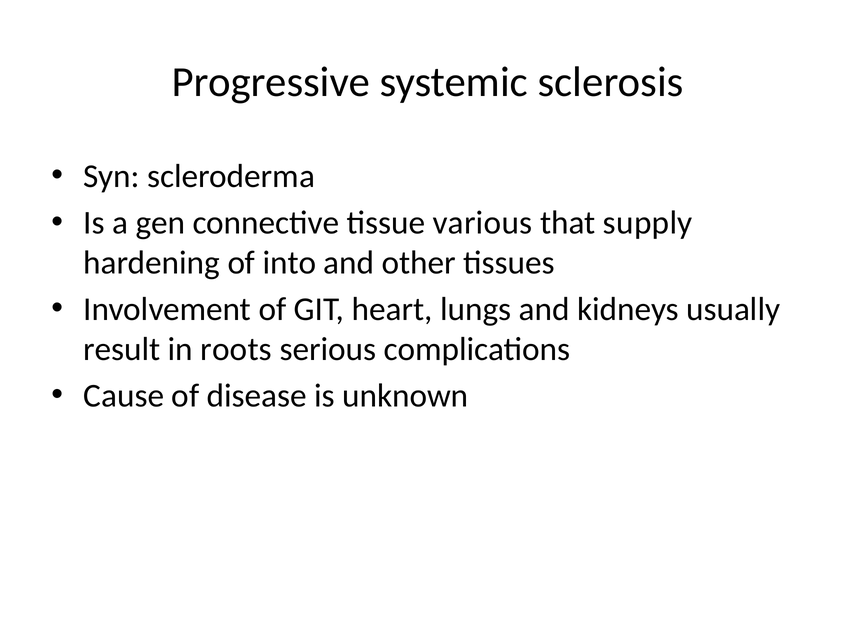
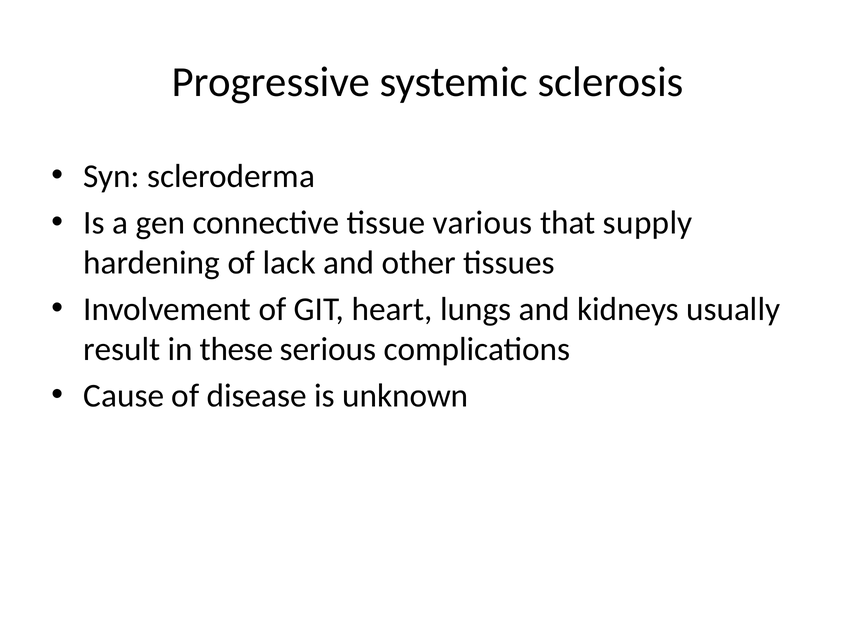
into: into -> lack
roots: roots -> these
